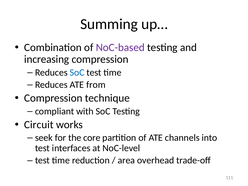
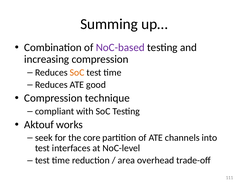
SoC at (77, 72) colour: blue -> orange
from: from -> good
Circuit: Circuit -> Aktouf
